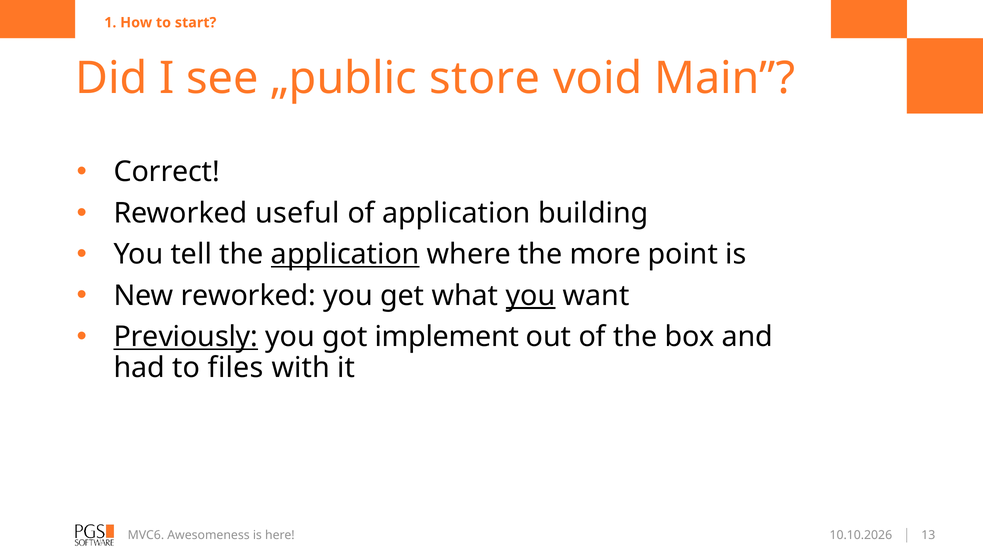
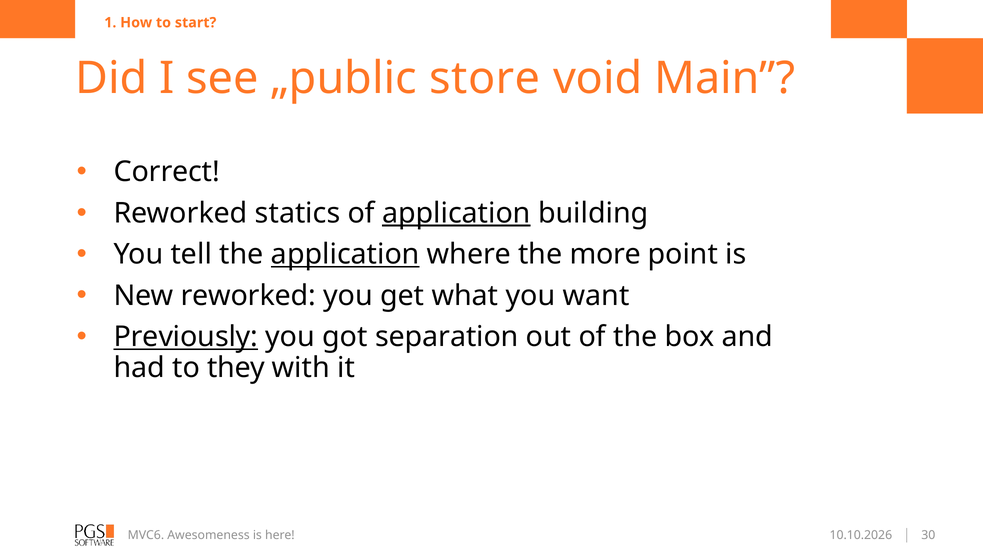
useful: useful -> statics
application at (456, 213) underline: none -> present
you at (531, 296) underline: present -> none
implement: implement -> separation
files: files -> they
13: 13 -> 30
